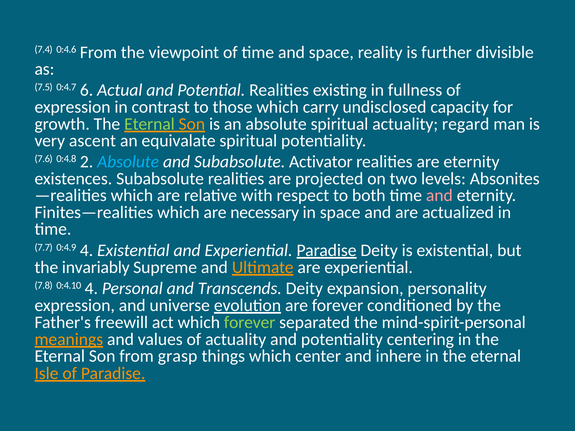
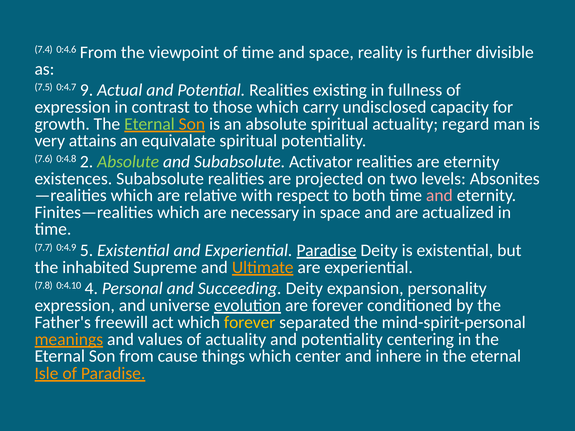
6: 6 -> 9
ascent: ascent -> attains
Absolute at (128, 162) colour: light blue -> light green
0:4.9 4: 4 -> 5
invariably: invariably -> inhabited
Transcends: Transcends -> Succeeding
forever at (250, 322) colour: light green -> yellow
grasp: grasp -> cause
